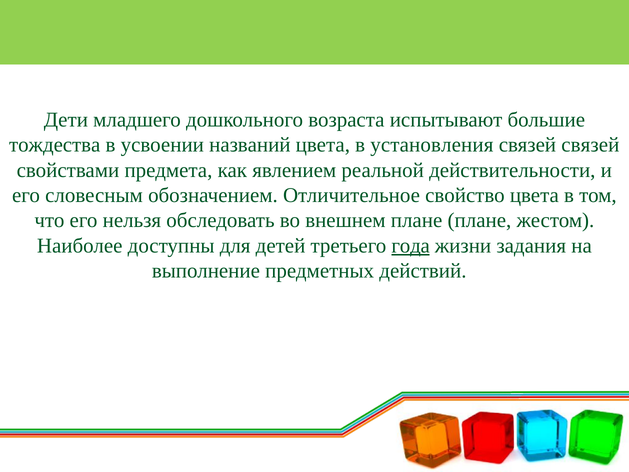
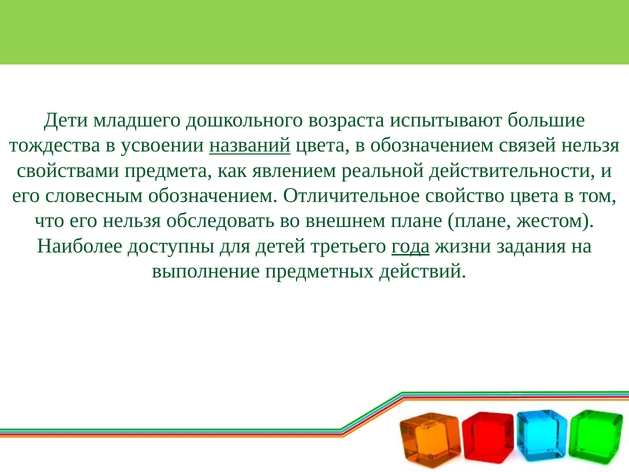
названий underline: none -> present
в установления: установления -> обозначением
связей связей: связей -> нельзя
